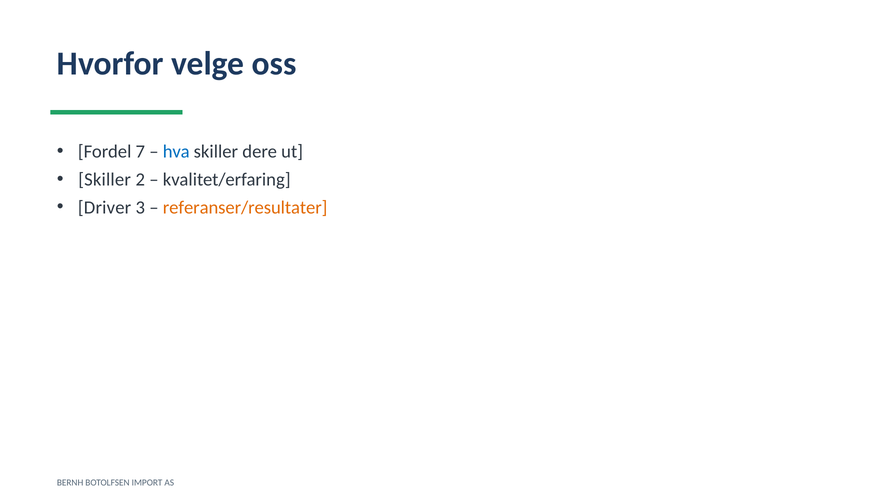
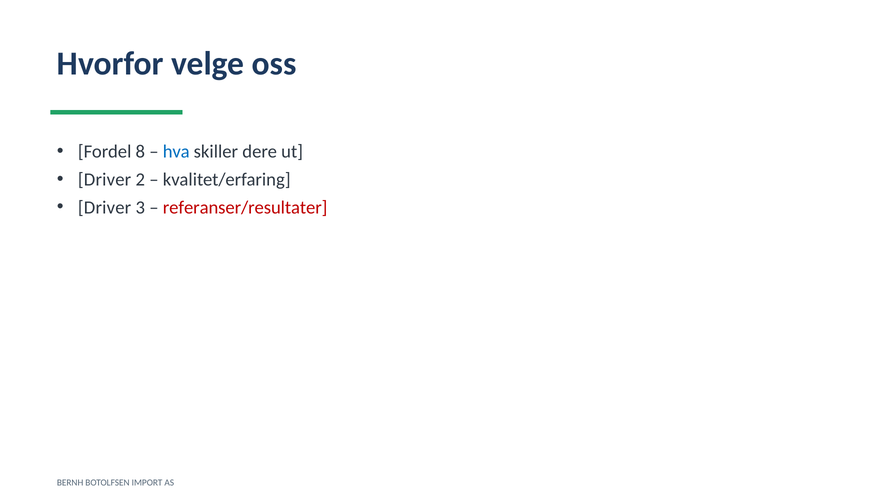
7: 7 -> 8
Skiller at (105, 180): Skiller -> Driver
referanser/resultater colour: orange -> red
